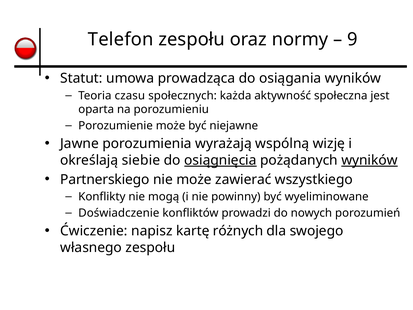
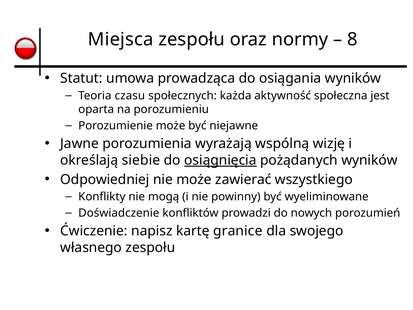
Telefon: Telefon -> Miejsca
9: 9 -> 8
wyników at (369, 160) underline: present -> none
Partnerskiego: Partnerskiego -> Odpowiedniej
różnych: różnych -> granice
